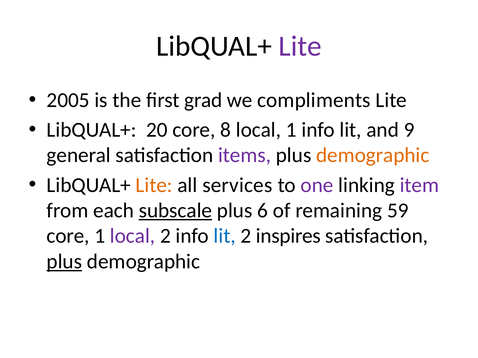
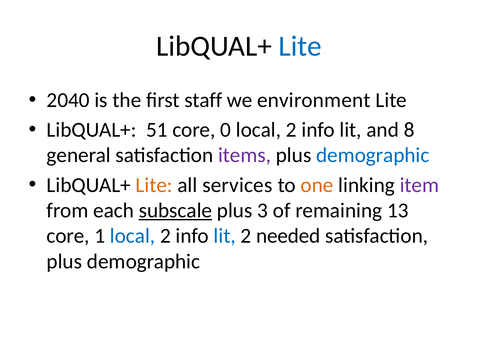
Lite at (300, 46) colour: purple -> blue
2005: 2005 -> 2040
grad: grad -> staff
compliments: compliments -> environment
20: 20 -> 51
8: 8 -> 0
1 at (291, 130): 1 -> 2
9: 9 -> 8
demographic at (373, 156) colour: orange -> blue
one colour: purple -> orange
6: 6 -> 3
59: 59 -> 13
local at (133, 236) colour: purple -> blue
inspires: inspires -> needed
plus at (64, 262) underline: present -> none
